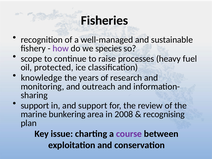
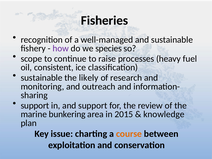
protected: protected -> consistent
knowledge at (41, 78): knowledge -> sustainable
years: years -> likely
2008: 2008 -> 2015
recognising: recognising -> knowledge
course colour: purple -> orange
